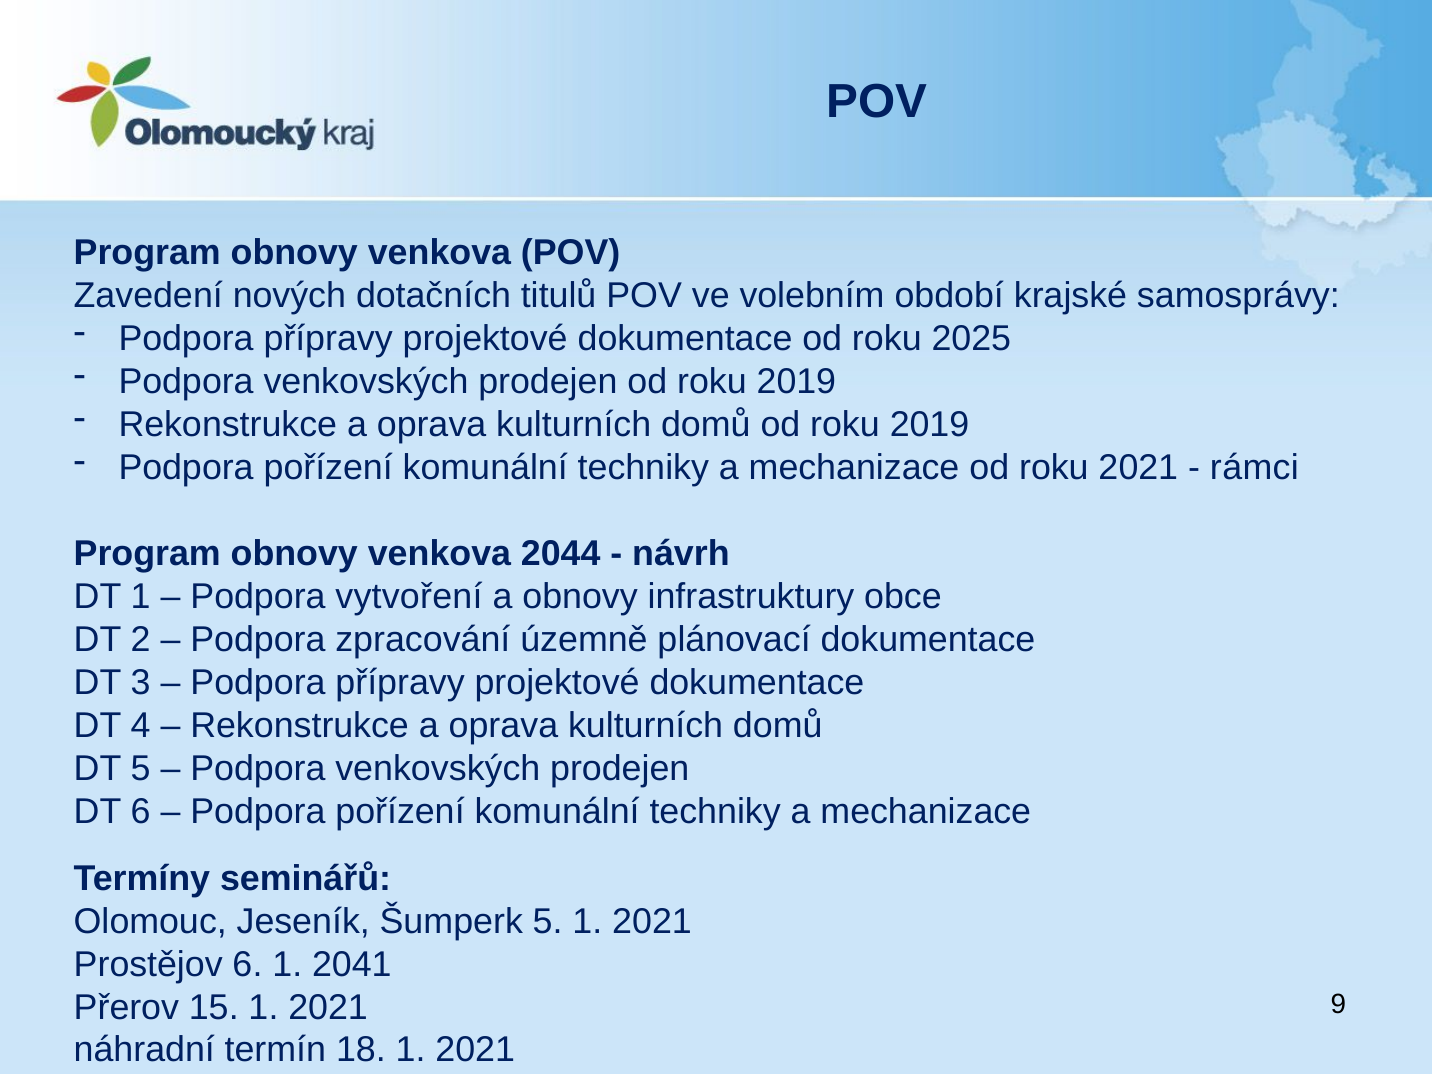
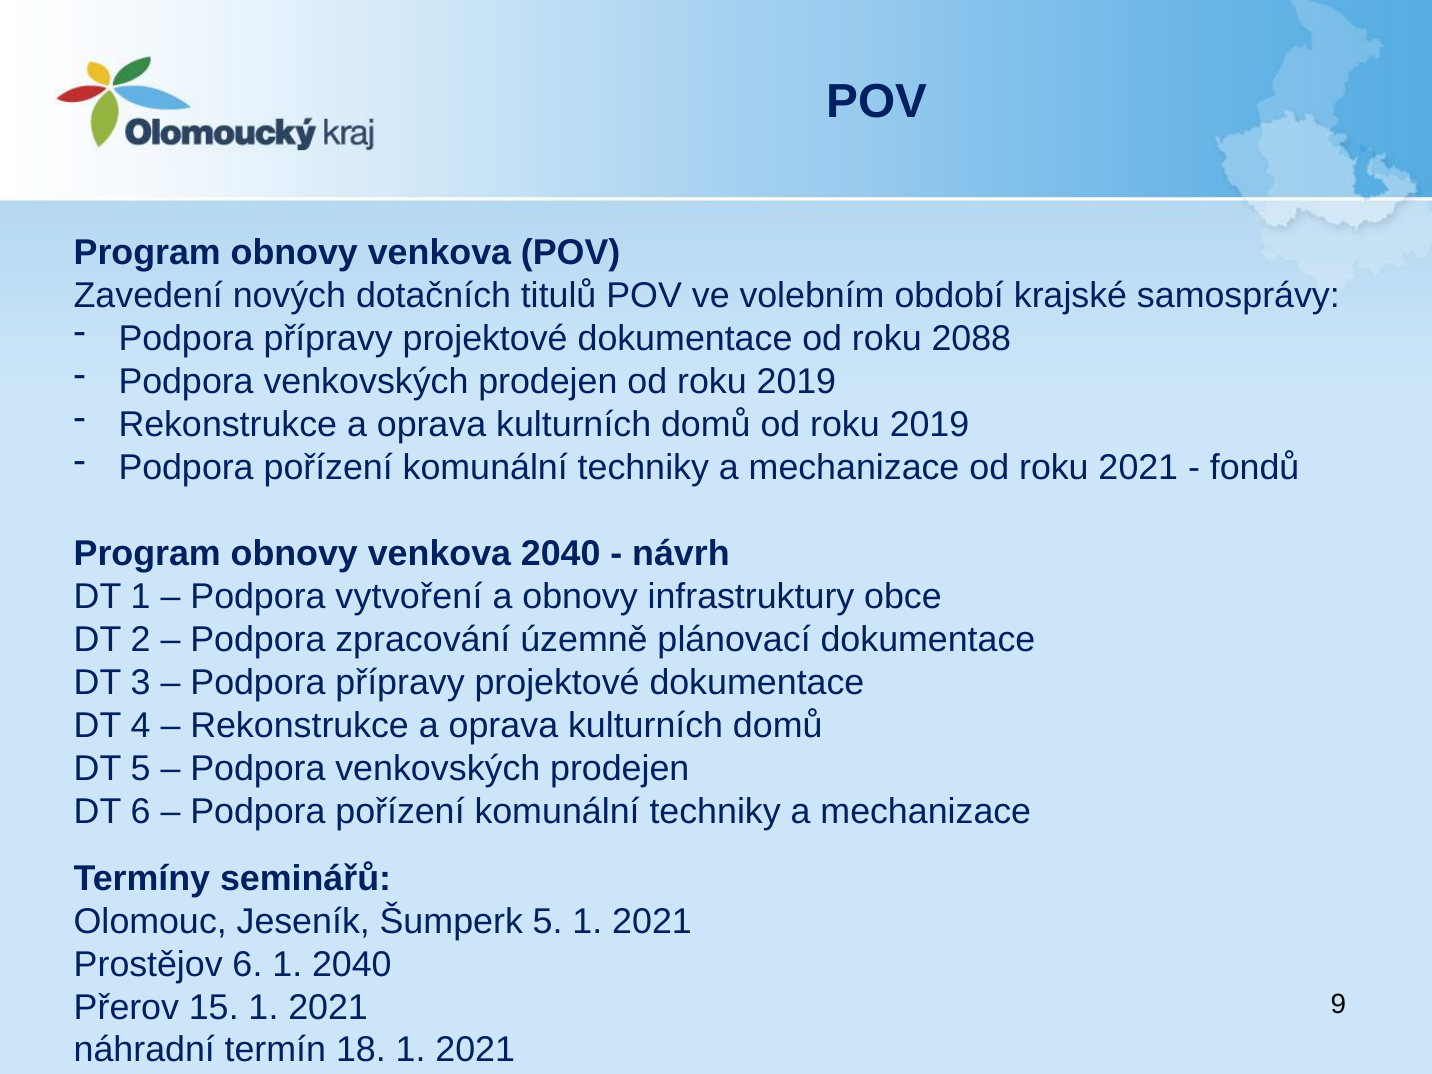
2025: 2025 -> 2088
rámci: rámci -> fondů
venkova 2044: 2044 -> 2040
1 2041: 2041 -> 2040
